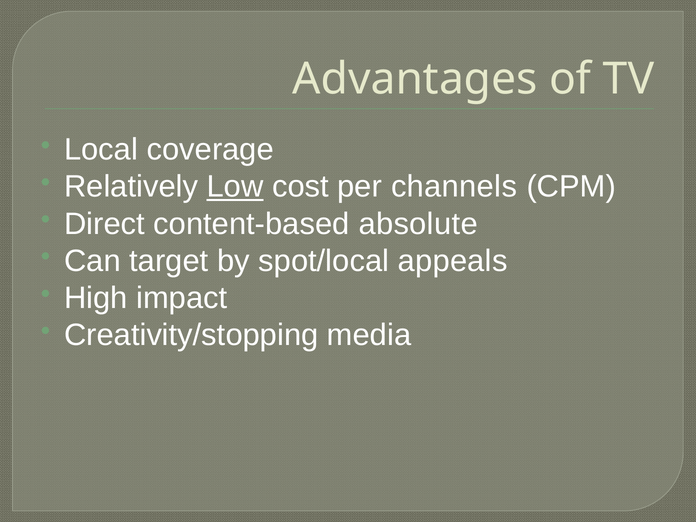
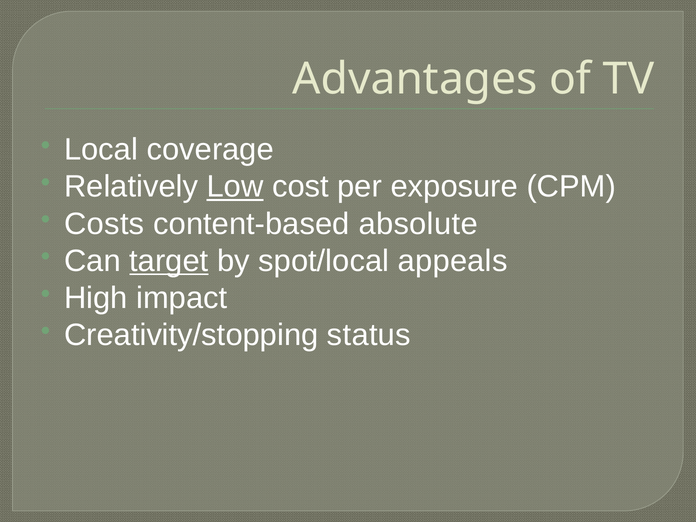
channels: channels -> exposure
Direct: Direct -> Costs
target underline: none -> present
media: media -> status
